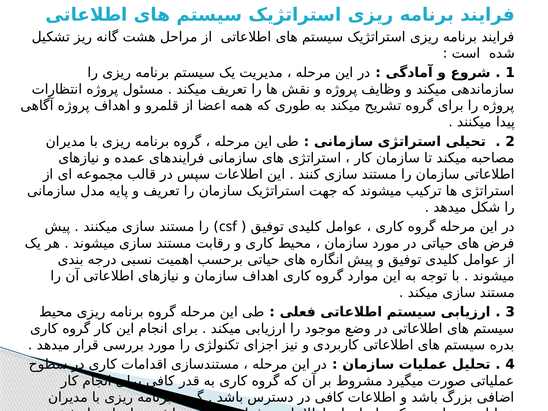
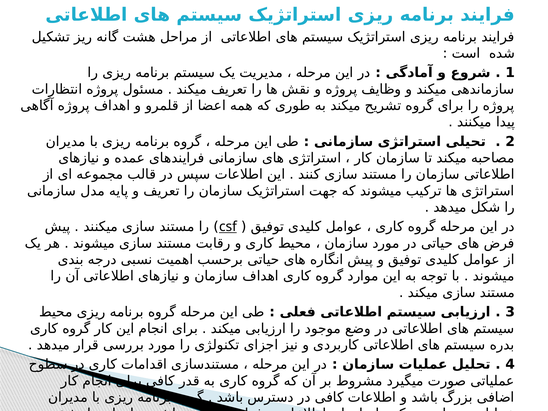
csf underline: none -> present
